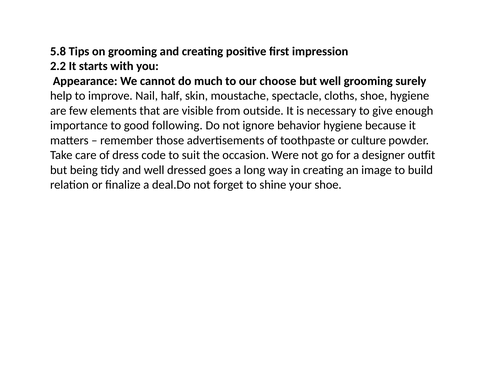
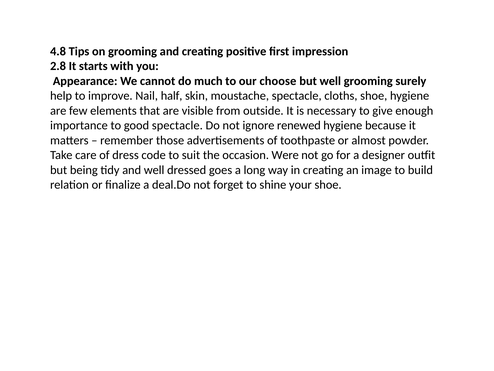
5.8: 5.8 -> 4.8
2.2: 2.2 -> 2.8
good following: following -> spectacle
behavior: behavior -> renewed
culture: culture -> almost
